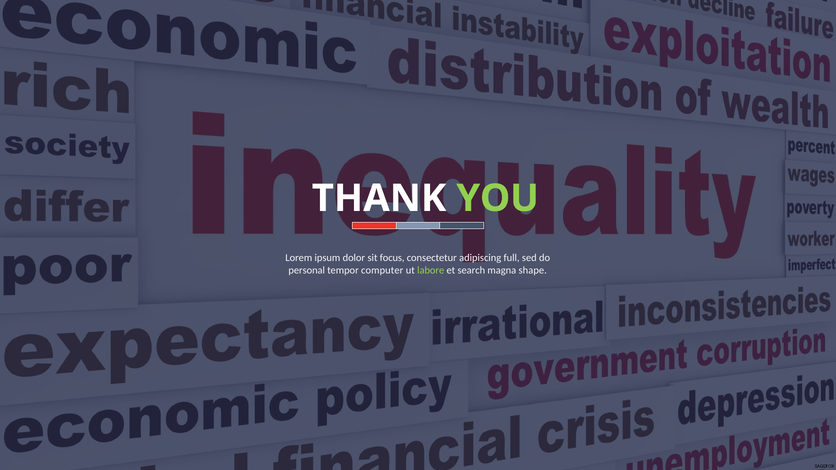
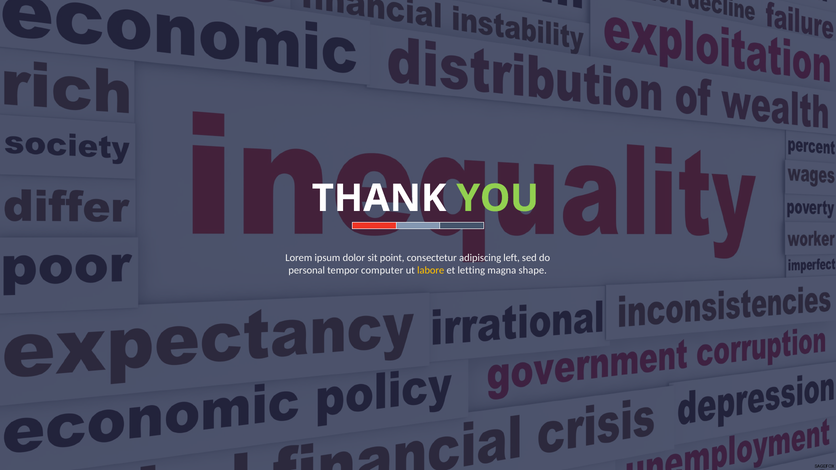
focus: focus -> point
full: full -> left
labore colour: light green -> yellow
search: search -> letting
